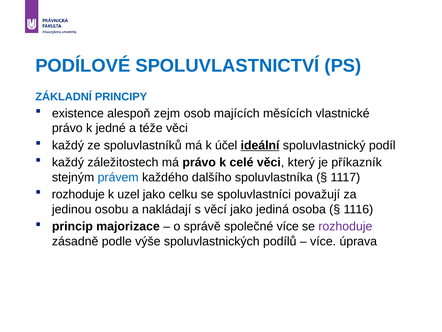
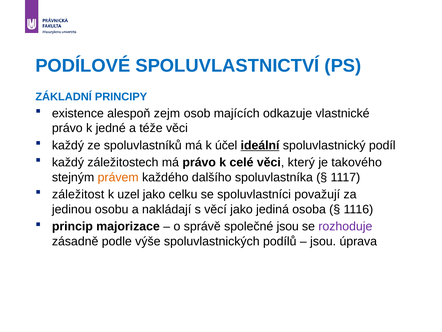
měsících: měsících -> odkazuje
příkazník: příkazník -> takového
právem colour: blue -> orange
rozhoduje at (78, 194): rozhoduje -> záležitost
společné více: více -> jsou
více at (323, 241): více -> jsou
